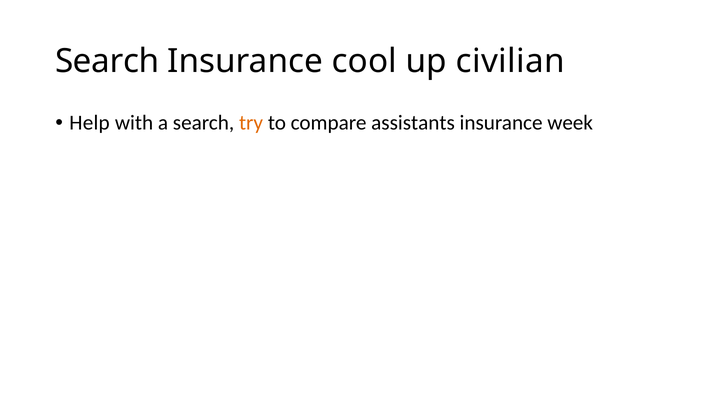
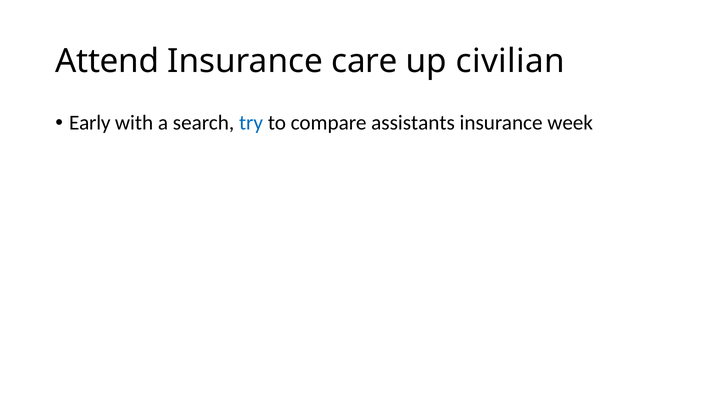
Search at (107, 61): Search -> Attend
cool: cool -> care
Help: Help -> Early
try colour: orange -> blue
